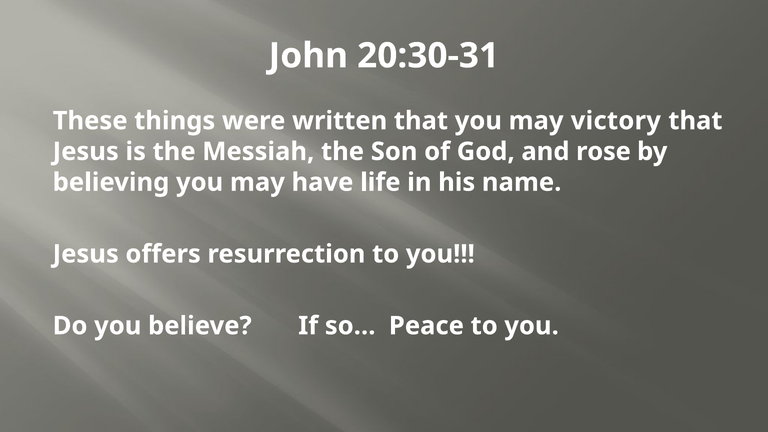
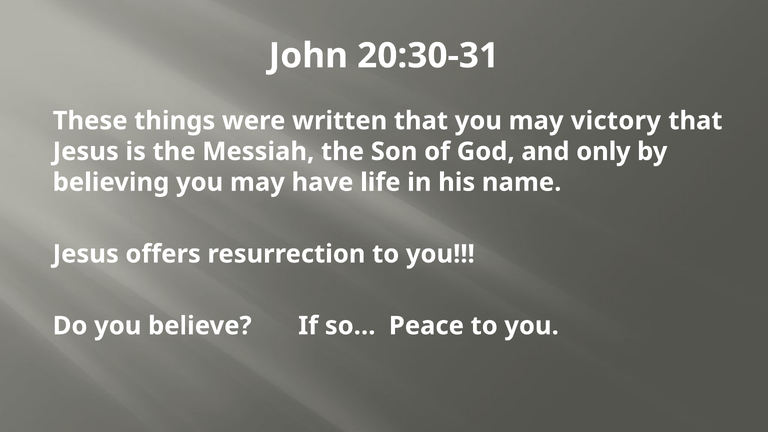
rose: rose -> only
